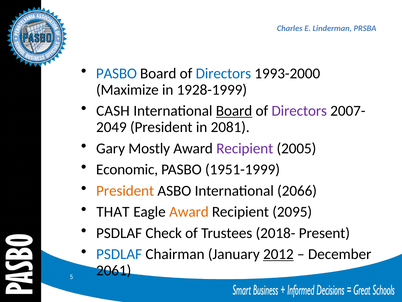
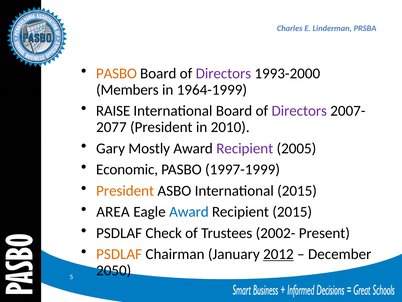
PASBO at (116, 73) colour: blue -> orange
Directors at (223, 73) colour: blue -> purple
Maximize: Maximize -> Members
1928-1999: 1928-1999 -> 1964-1999
CASH: CASH -> RAISE
Board at (234, 111) underline: present -> none
2049: 2049 -> 2077
2081: 2081 -> 2010
1951-1999: 1951-1999 -> 1997-1999
International 2066: 2066 -> 2015
THAT: THAT -> AREA
Award at (189, 212) colour: orange -> blue
Recipient 2095: 2095 -> 2015
2018-: 2018- -> 2002-
PSDLAF at (119, 254) colour: blue -> orange
2061: 2061 -> 2050
